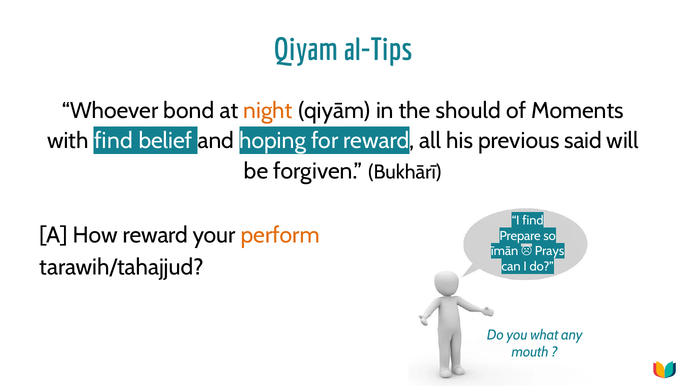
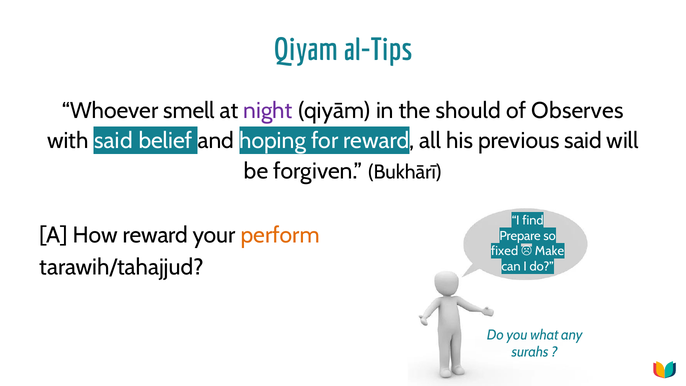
bond: bond -> smell
night colour: orange -> purple
Moments: Moments -> Observes
with find: find -> said
īmān: īmān -> fixed
Prays: Prays -> Make
mouth: mouth -> surahs
